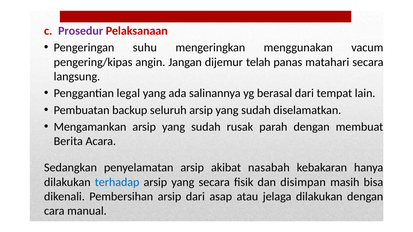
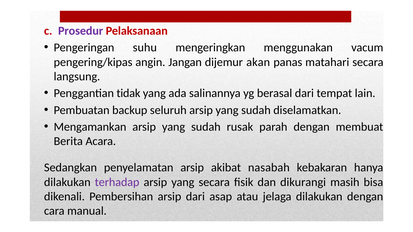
telah: telah -> akan
legal: legal -> tidak
terhadap colour: blue -> purple
disimpan: disimpan -> dikurangi
